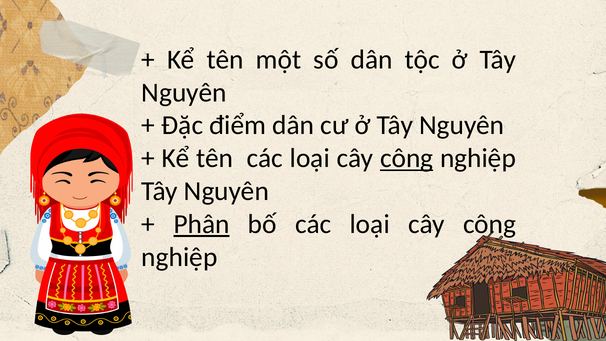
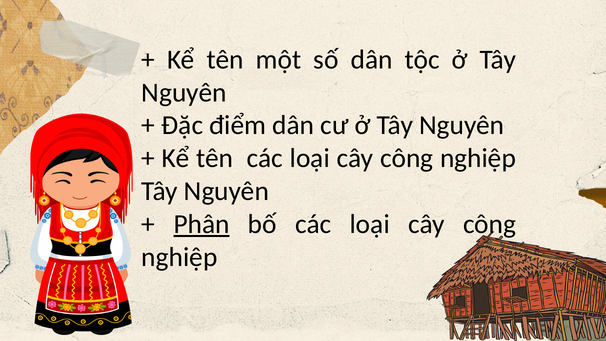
công at (407, 158) underline: present -> none
